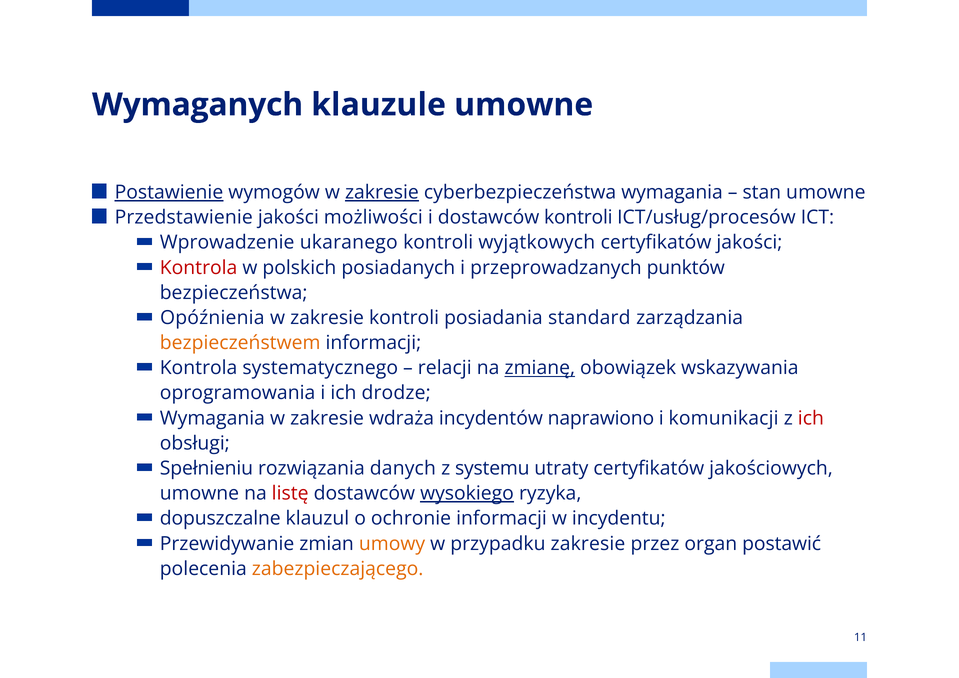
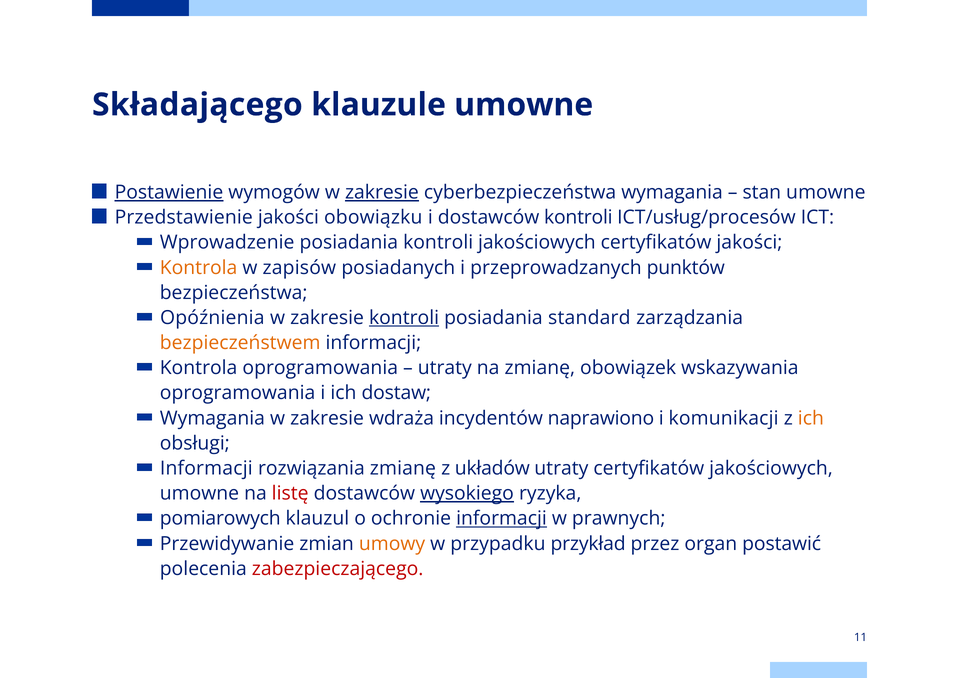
Wymaganych: Wymaganych -> Składającego
możliwości: możliwości -> obowiązku
Wprowadzenie ukaranego: ukaranego -> posiadania
kontroli wyjątkowych: wyjątkowych -> jakościowych
Kontrola at (199, 268) colour: red -> orange
polskich: polskich -> zapisów
kontroli at (404, 318) underline: none -> present
Kontrola systematycznego: systematycznego -> oprogramowania
relacji at (445, 368): relacji -> utraty
zmianę at (540, 368) underline: present -> none
drodze: drodze -> dostaw
ich at (811, 418) colour: red -> orange
Spełnieniu at (206, 468): Spełnieniu -> Informacji
rozwiązania danych: danych -> zmianę
systemu: systemu -> układów
dopuszczalne: dopuszczalne -> pomiarowych
informacji at (501, 519) underline: none -> present
incydentu: incydentu -> prawnych
przypadku zakresie: zakresie -> przykład
zabezpieczającego colour: orange -> red
